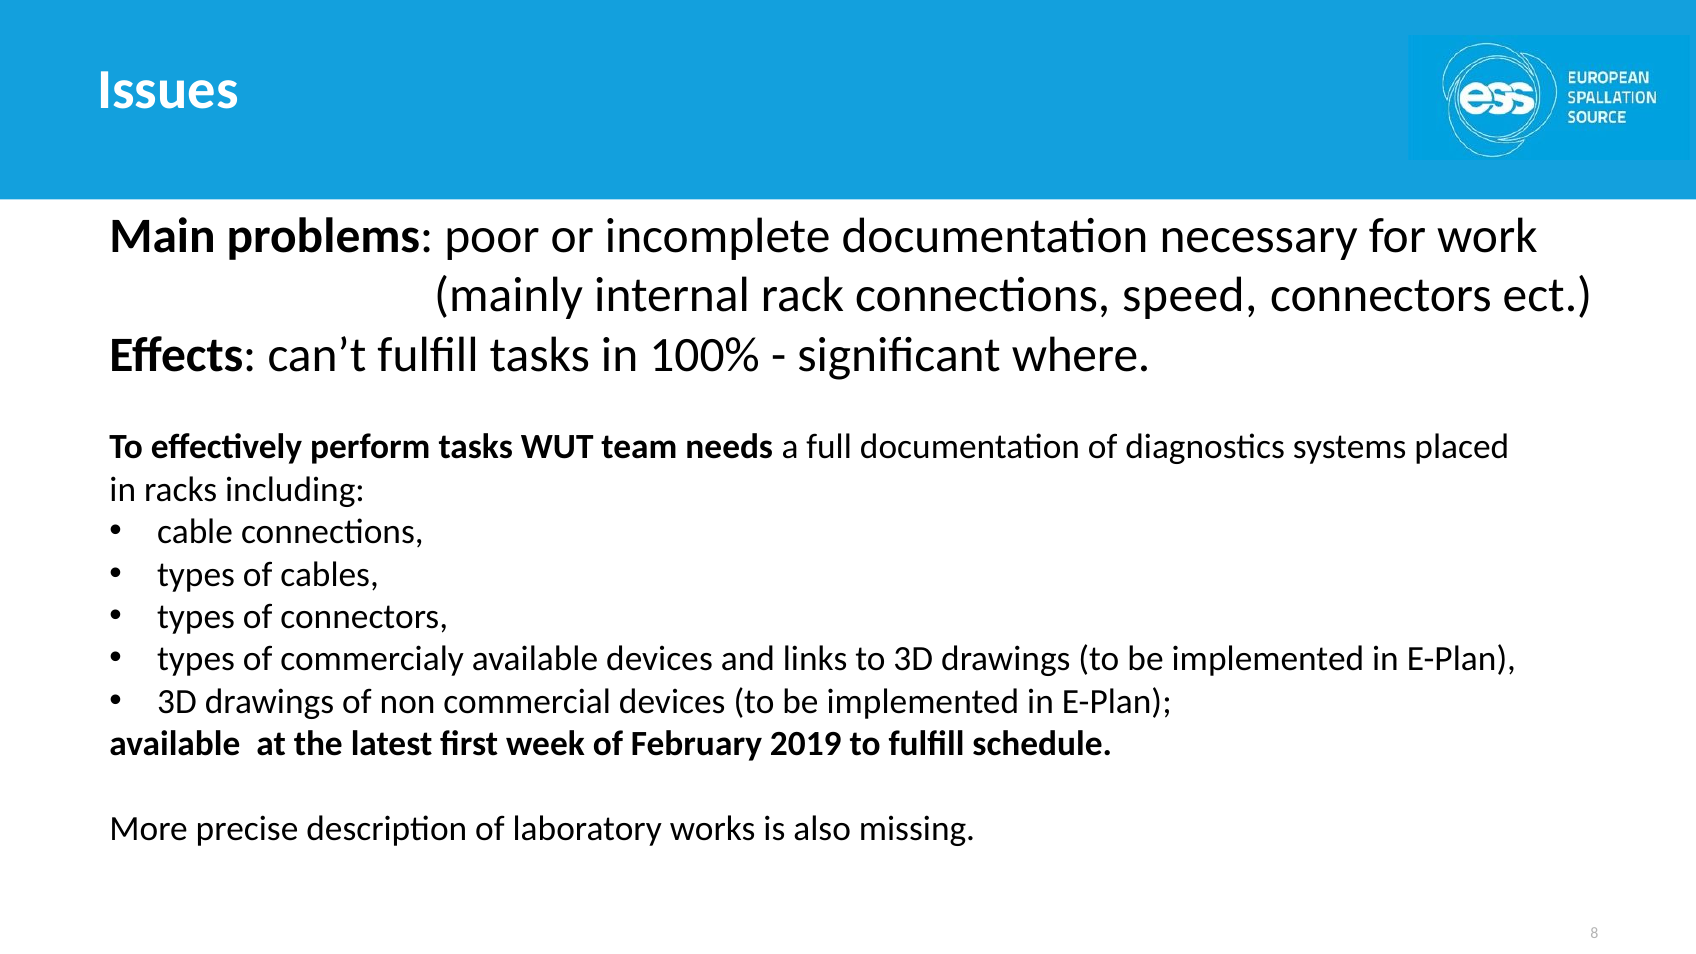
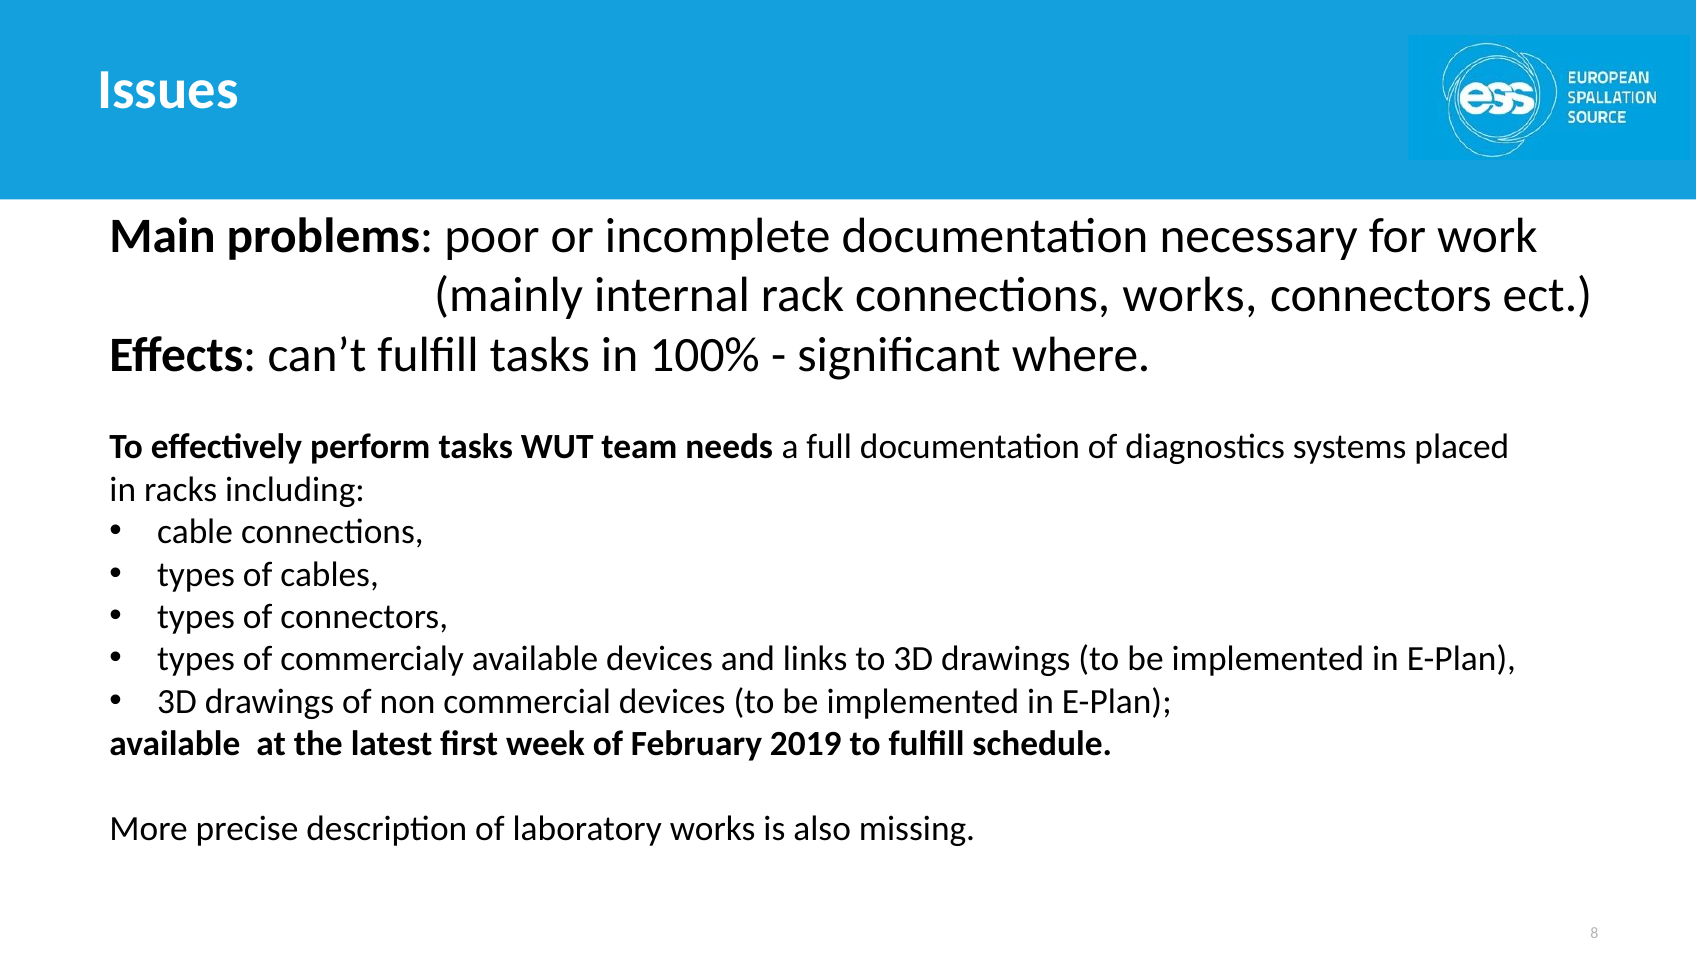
connections speed: speed -> works
